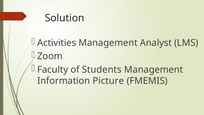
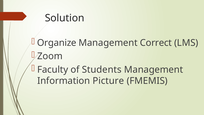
Activities: Activities -> Organize
Analyst: Analyst -> Correct
